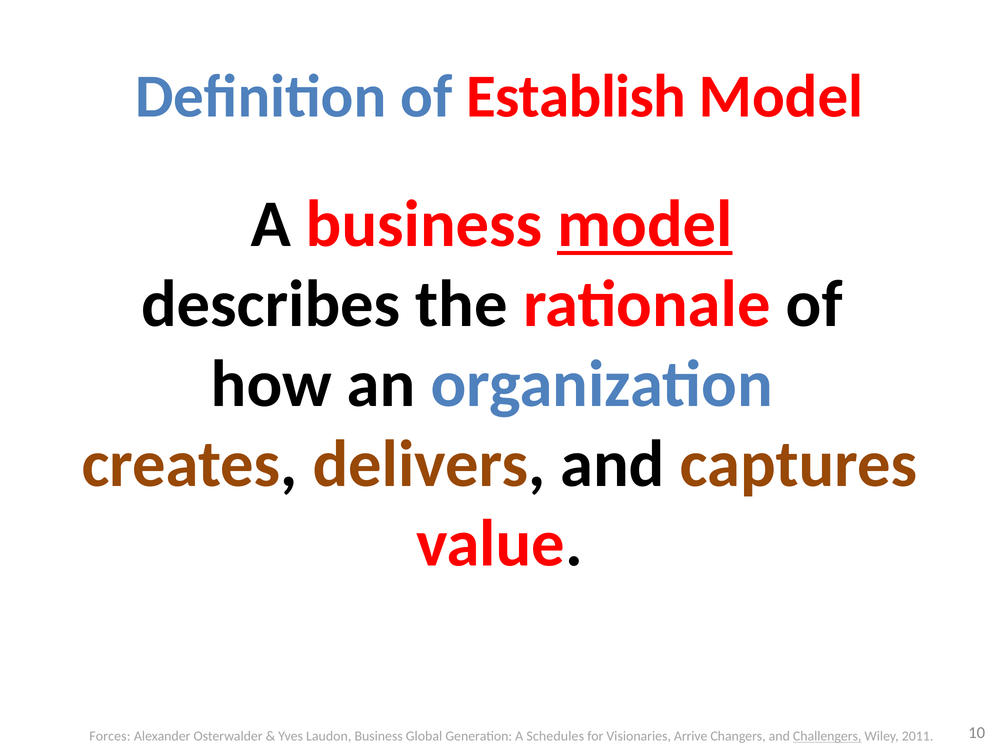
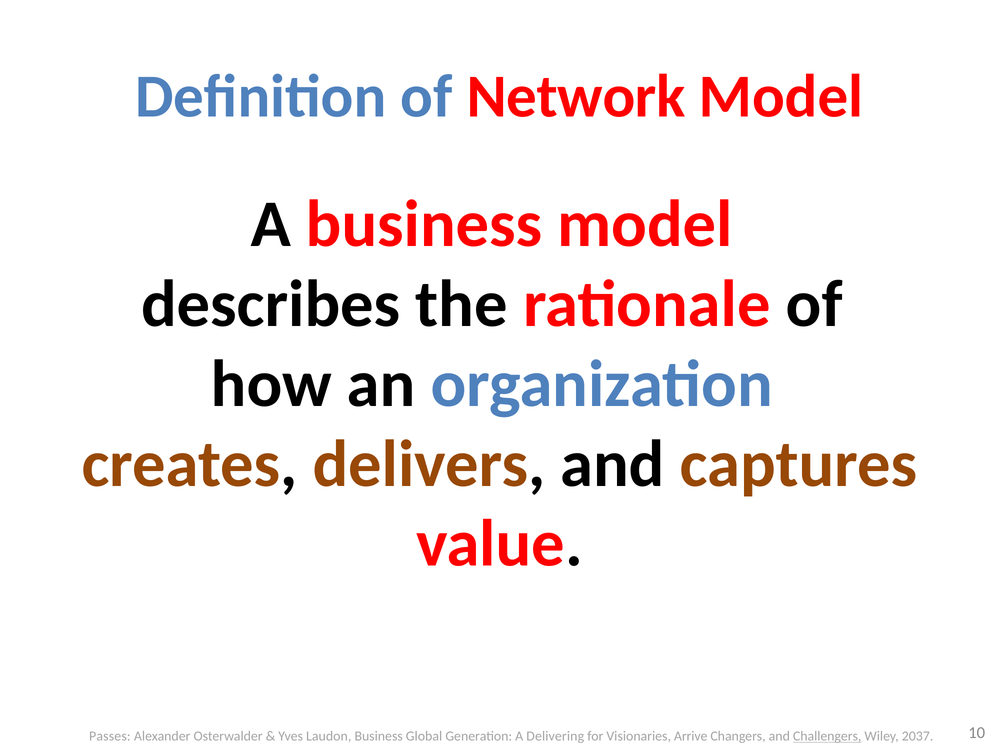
Establish: Establish -> Network
model at (645, 224) underline: present -> none
Forces: Forces -> Passes
Schedules: Schedules -> Delivering
2011: 2011 -> 2037
